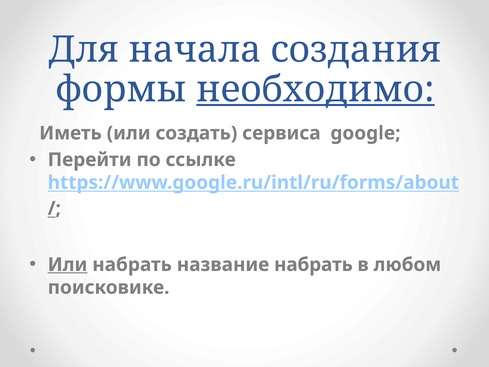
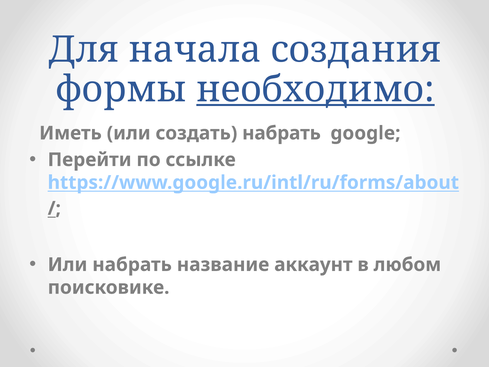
создать сервиса: сервиса -> набрать
Или at (68, 265) underline: present -> none
название набрать: набрать -> аккаунт
